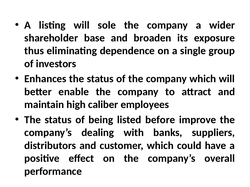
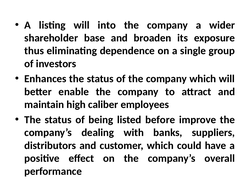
sole: sole -> into
